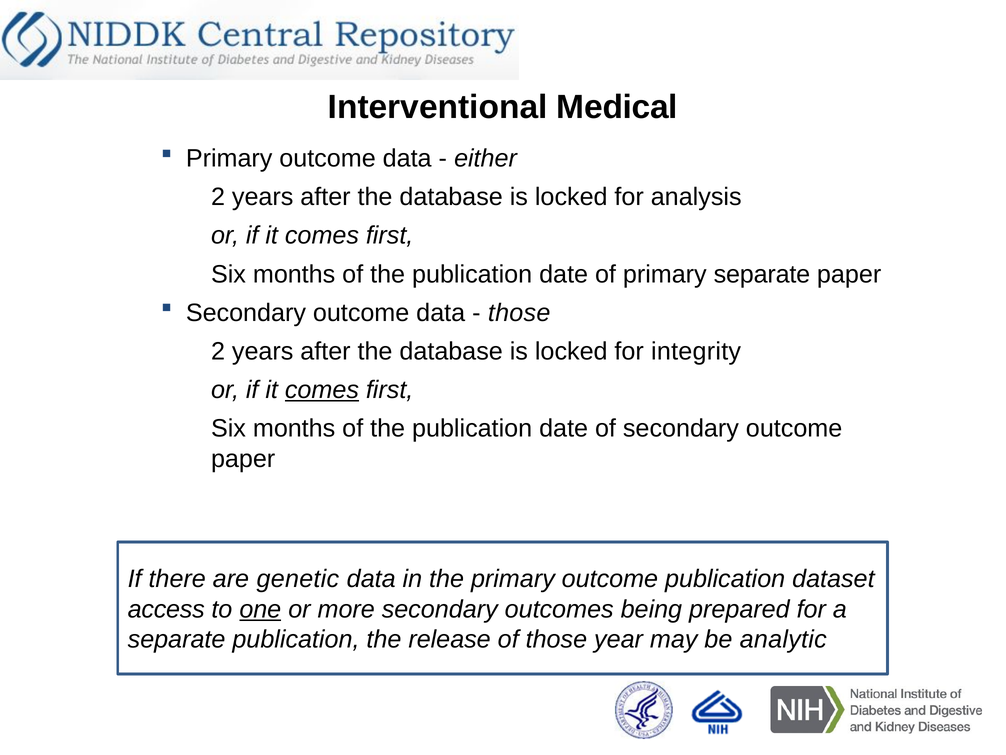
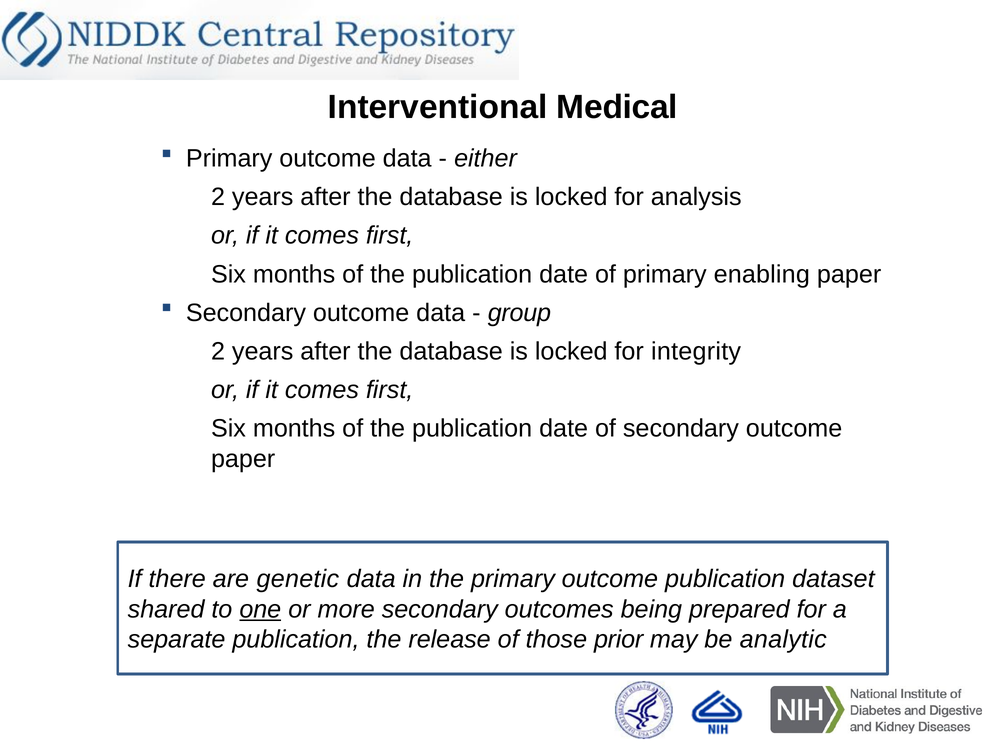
primary separate: separate -> enabling
those at (519, 313): those -> group
comes at (322, 390) underline: present -> none
access: access -> shared
year: year -> prior
